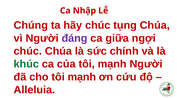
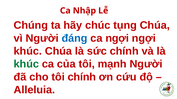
đáng colour: purple -> blue
ca giữa: giữa -> ngợi
chúc at (28, 51): chúc -> khúc
cho tôi mạnh: mạnh -> chính
